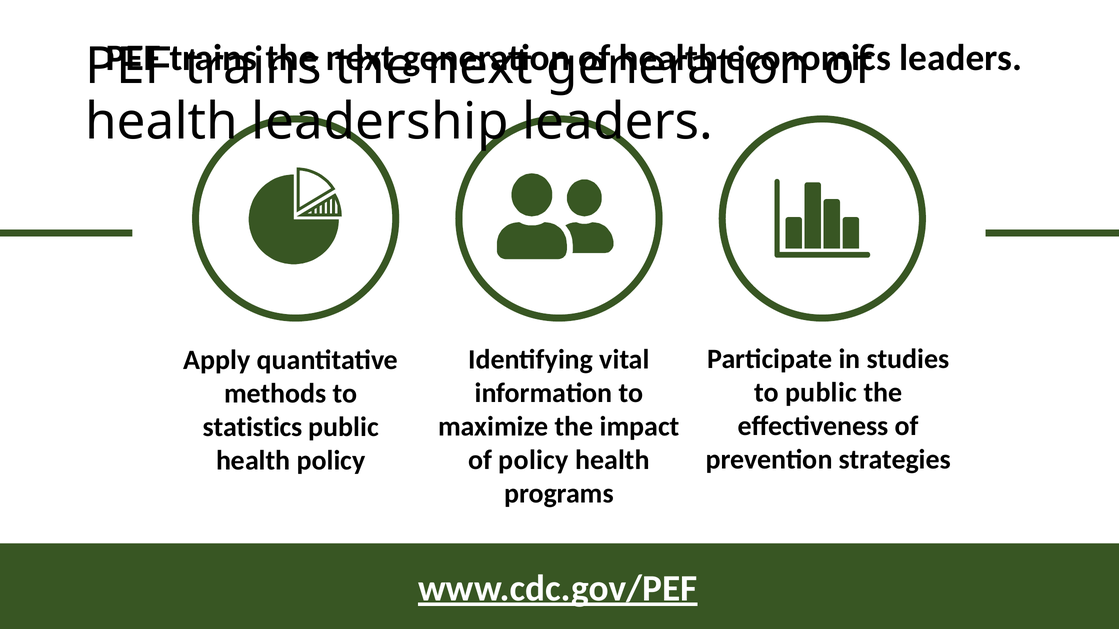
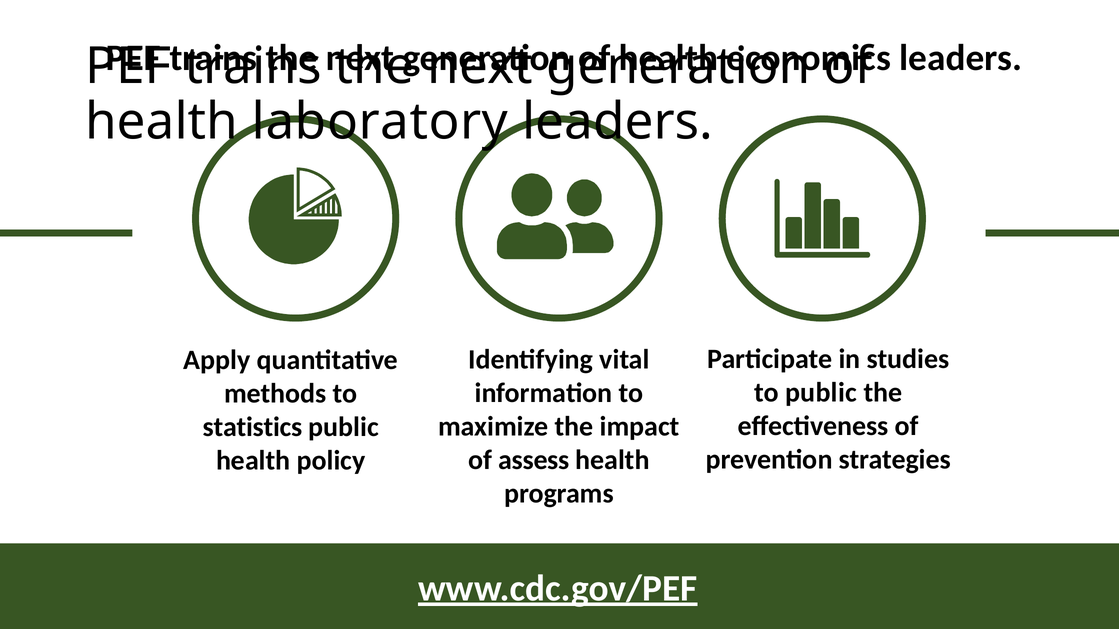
leadership: leadership -> laboratory
of policy: policy -> assess
